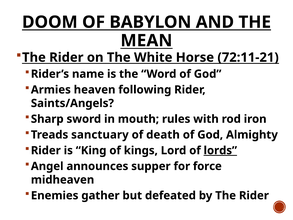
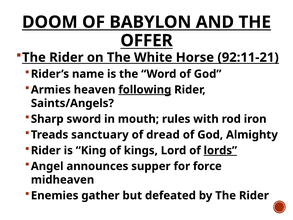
MEAN: MEAN -> OFFER
72:11-21: 72:11-21 -> 92:11-21
following underline: none -> present
death: death -> dread
